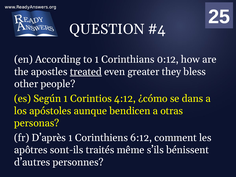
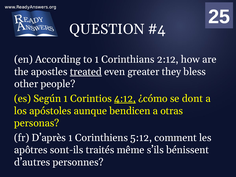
0:12: 0:12 -> 2:12
4:12 underline: none -> present
dans: dans -> dont
6:12: 6:12 -> 5:12
